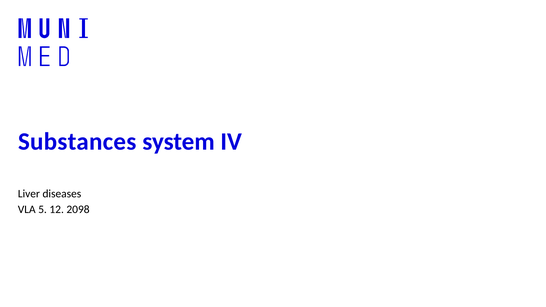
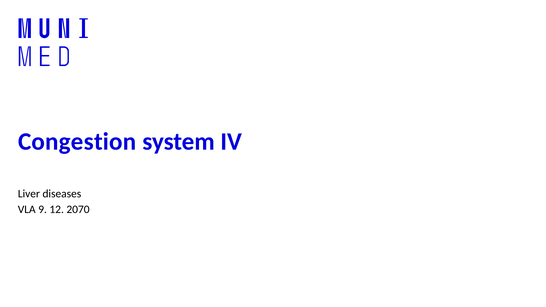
Substances: Substances -> Congestion
5: 5 -> 9
2098: 2098 -> 2070
